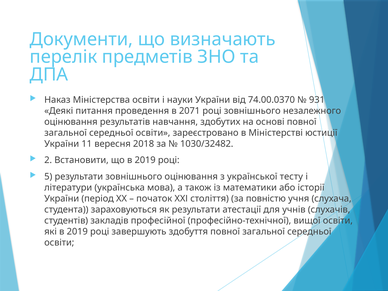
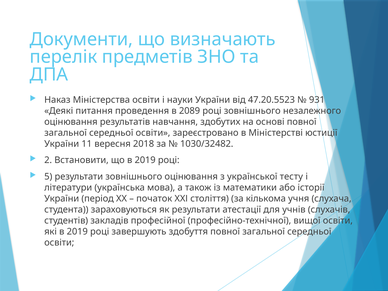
74.00.0370: 74.00.0370 -> 47.20.5523
2071: 2071 -> 2089
повністю: повністю -> кількома
